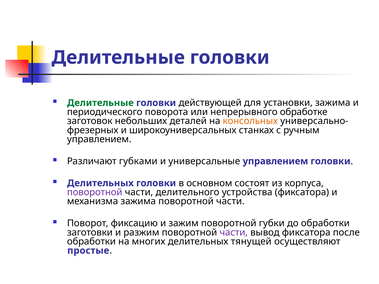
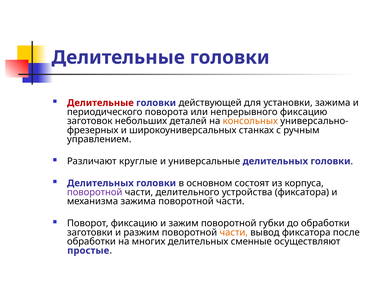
Делительные at (100, 103) colour: green -> red
непрерывного обработке: обработке -> фиксацию
губками: губками -> круглые
универсальные управлением: управлением -> делительных
части at (234, 233) colour: purple -> orange
тянущей: тянущей -> сменные
